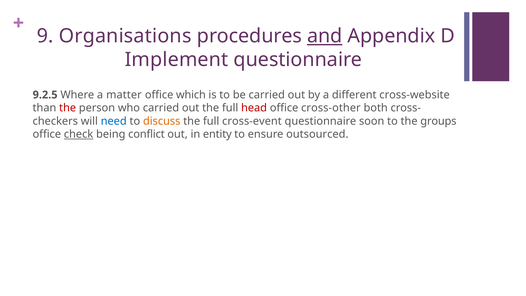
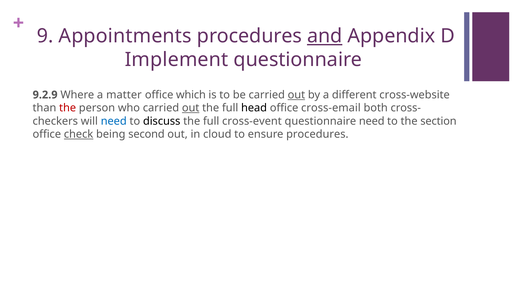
Organisations: Organisations -> Appointments
9.2.5: 9.2.5 -> 9.2.9
out at (296, 95) underline: none -> present
out at (191, 108) underline: none -> present
head colour: red -> black
cross-other: cross-other -> cross-email
discuss colour: orange -> black
questionnaire soon: soon -> need
groups: groups -> section
conflict: conflict -> second
entity: entity -> cloud
ensure outsourced: outsourced -> procedures
